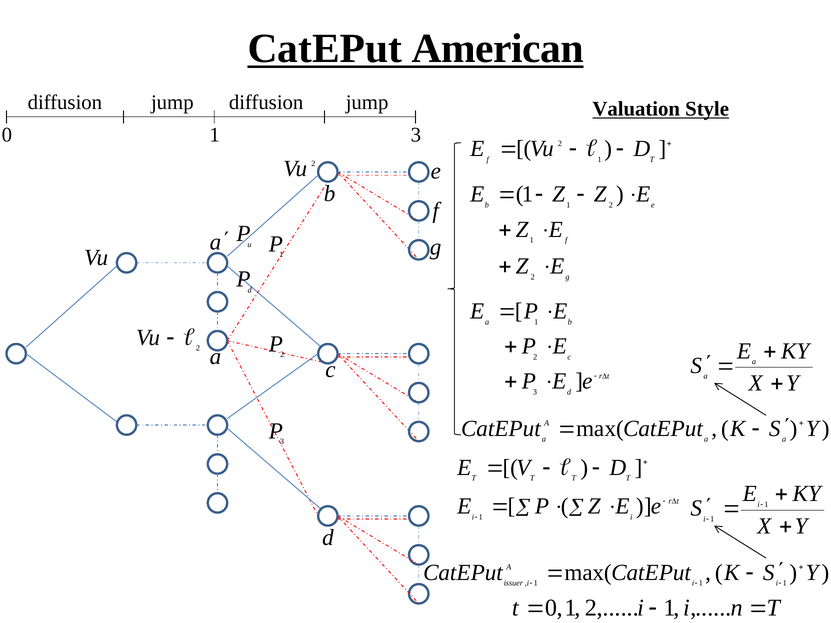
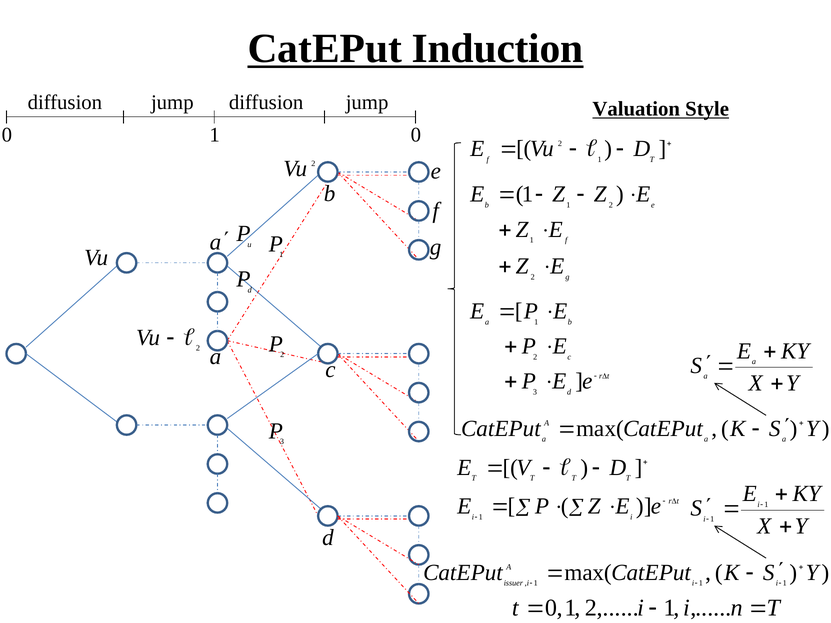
American: American -> Induction
1 3: 3 -> 0
